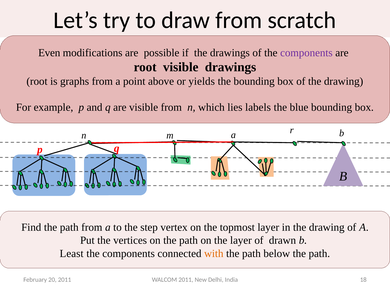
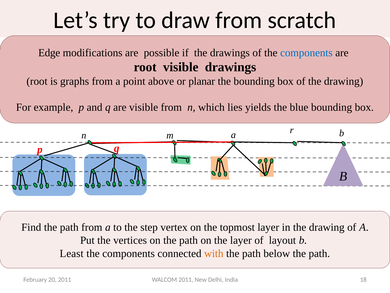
Even: Even -> Edge
components at (306, 53) colour: purple -> blue
yields: yields -> planar
labels: labels -> yields
drawn: drawn -> layout
